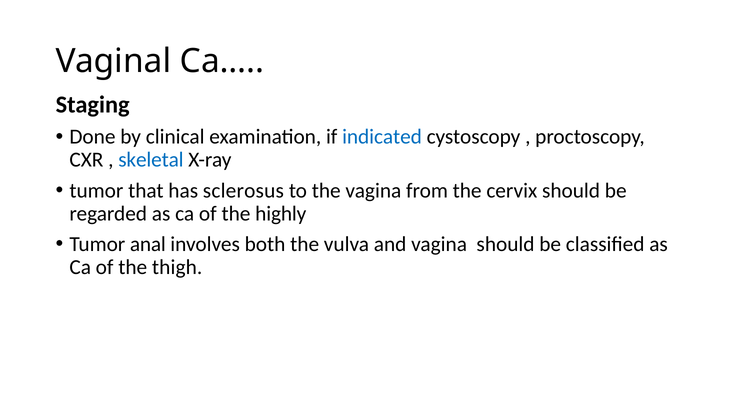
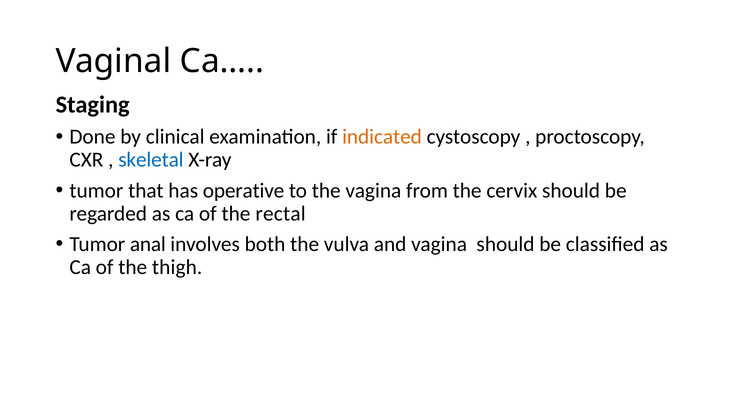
indicated colour: blue -> orange
sclerosus: sclerosus -> operative
highly: highly -> rectal
